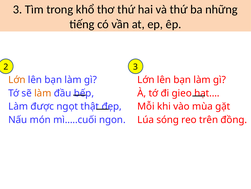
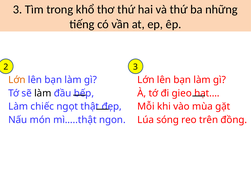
làm at (43, 93) colour: orange -> black
được: được -> chiếc
mì…..cuối: mì…..cuối -> mì…..thật
